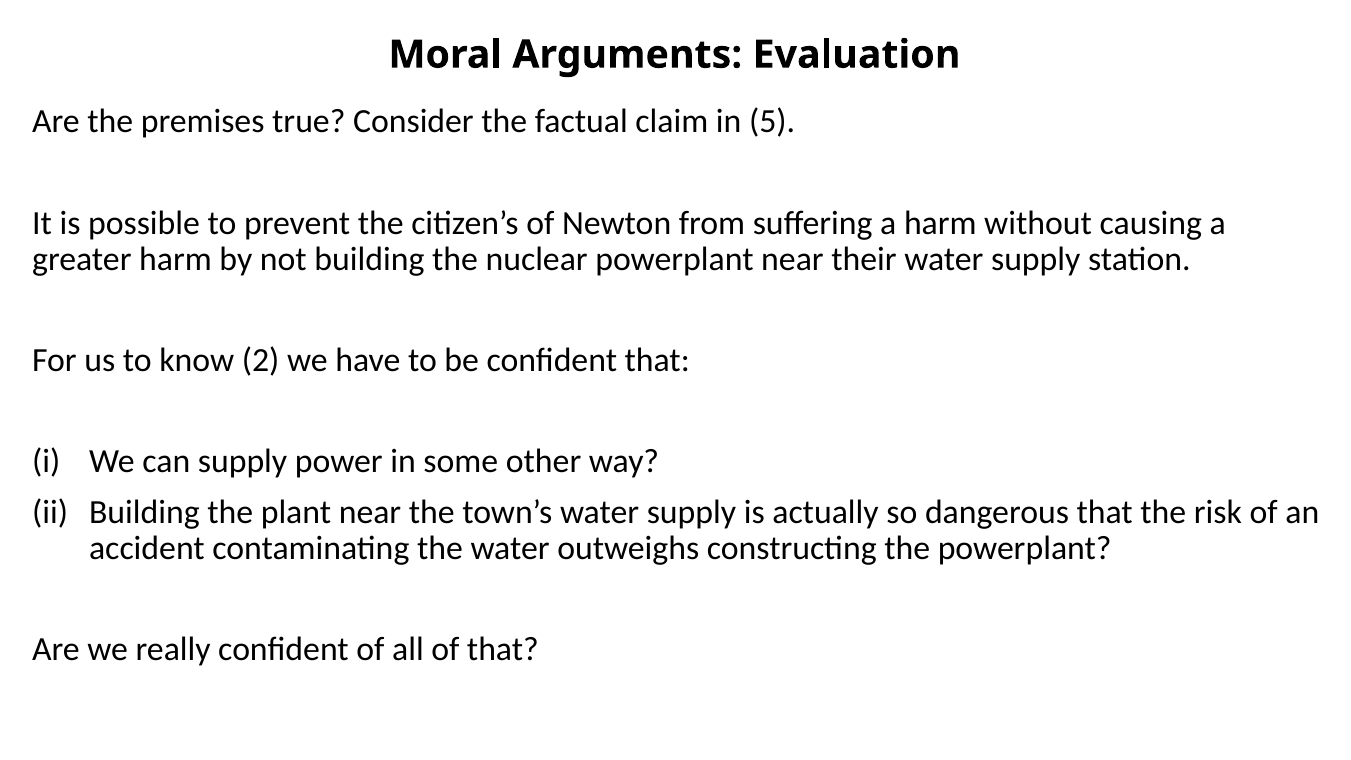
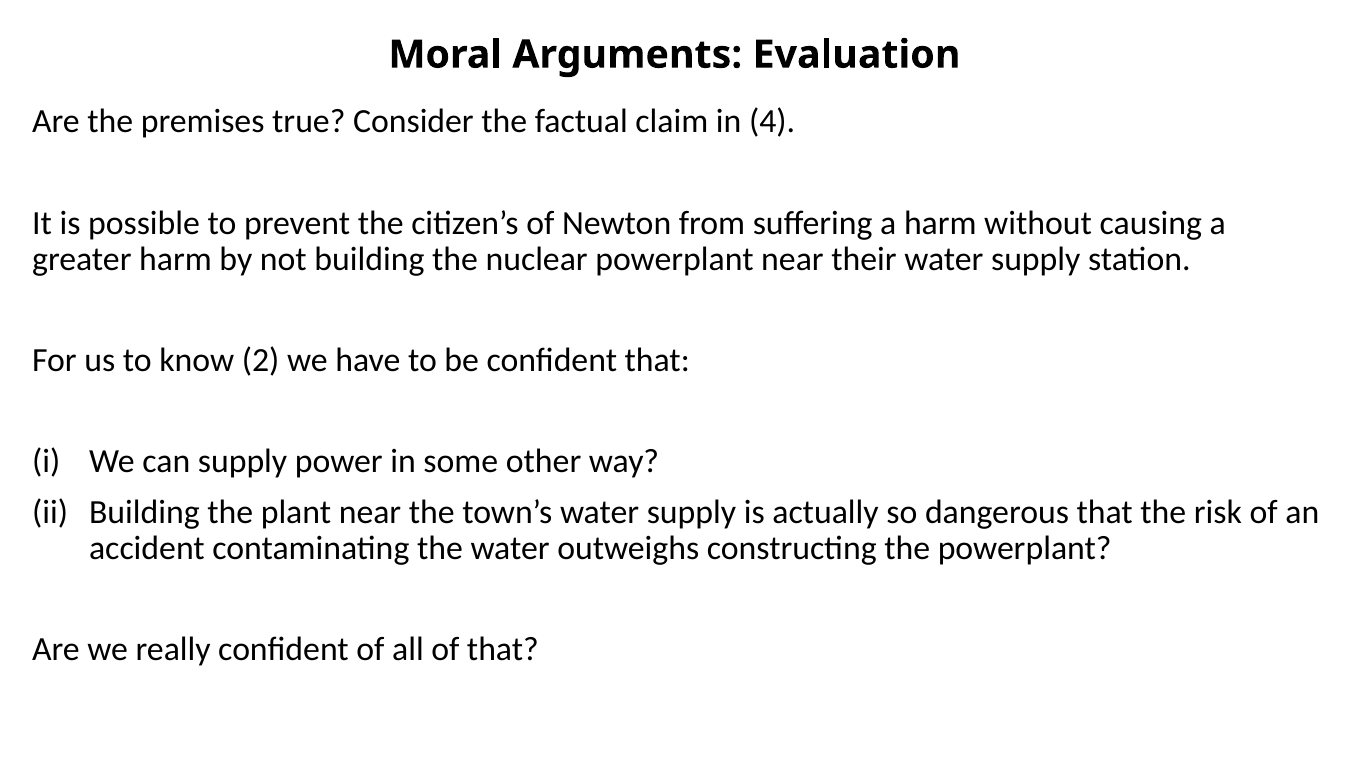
5: 5 -> 4
